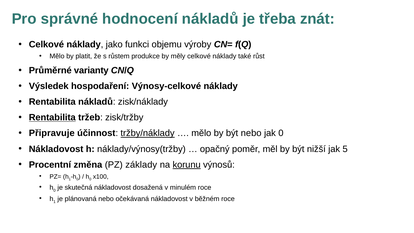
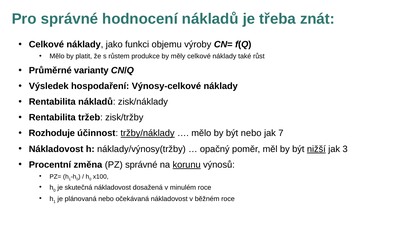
Rentabilita at (52, 118) underline: present -> none
Připravuje: Připravuje -> Rozhoduje
jak 0: 0 -> 7
nižší underline: none -> present
5: 5 -> 3
PZ základy: základy -> správné
